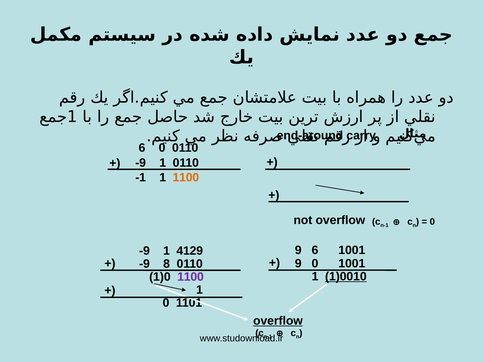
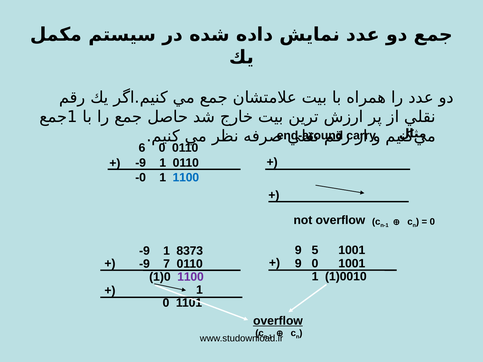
-1: -1 -> -0
1100 at (186, 178) colour: orange -> blue
9 6: 6 -> 5
4129: 4129 -> 8373
8: 8 -> 7
1)0010 underline: present -> none
